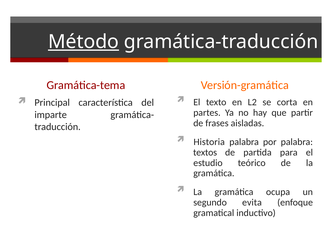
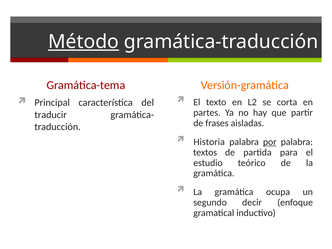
imparte: imparte -> traducir
por underline: none -> present
evita: evita -> decir
